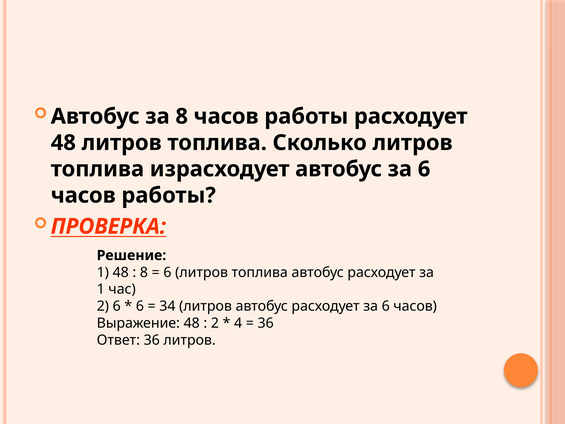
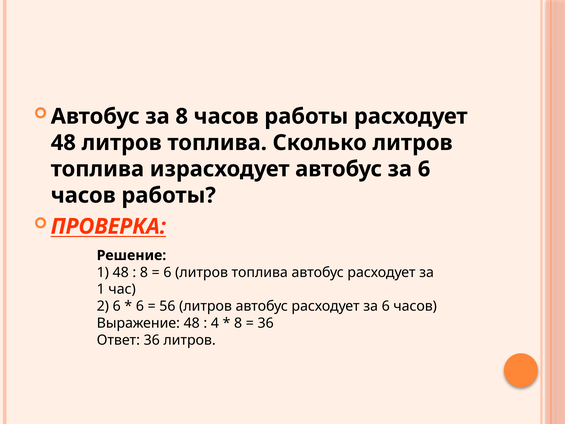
34: 34 -> 56
2 at (215, 323): 2 -> 4
4 at (238, 323): 4 -> 8
